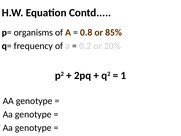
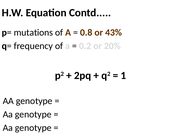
organisms: organisms -> mutations
85%: 85% -> 43%
